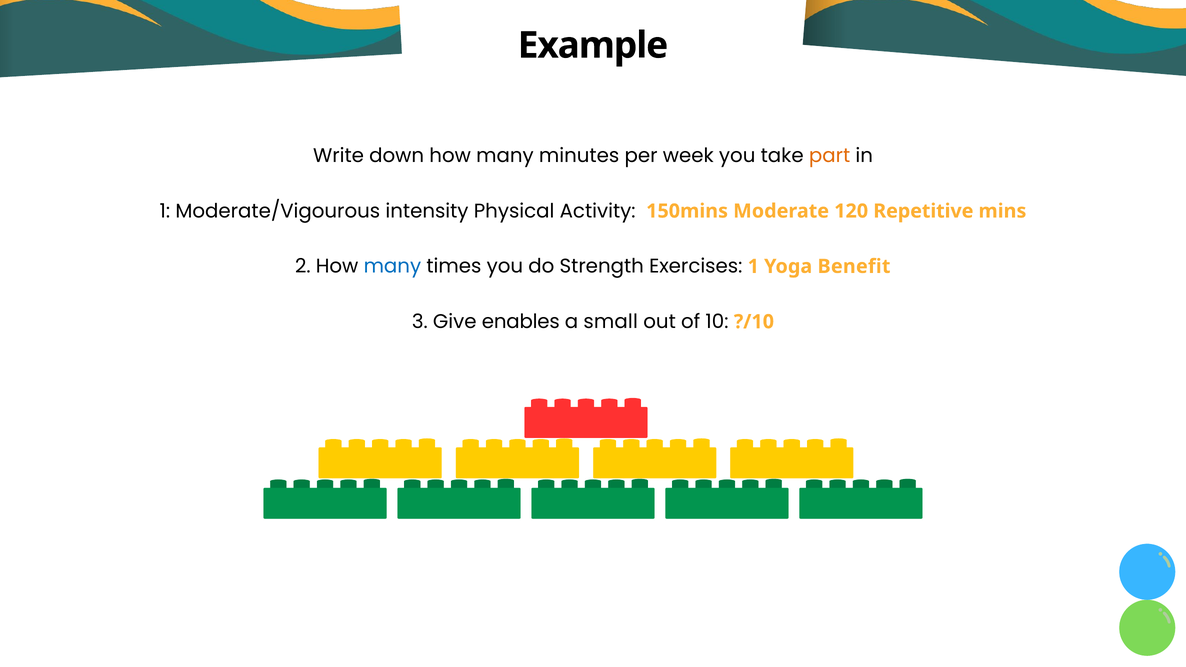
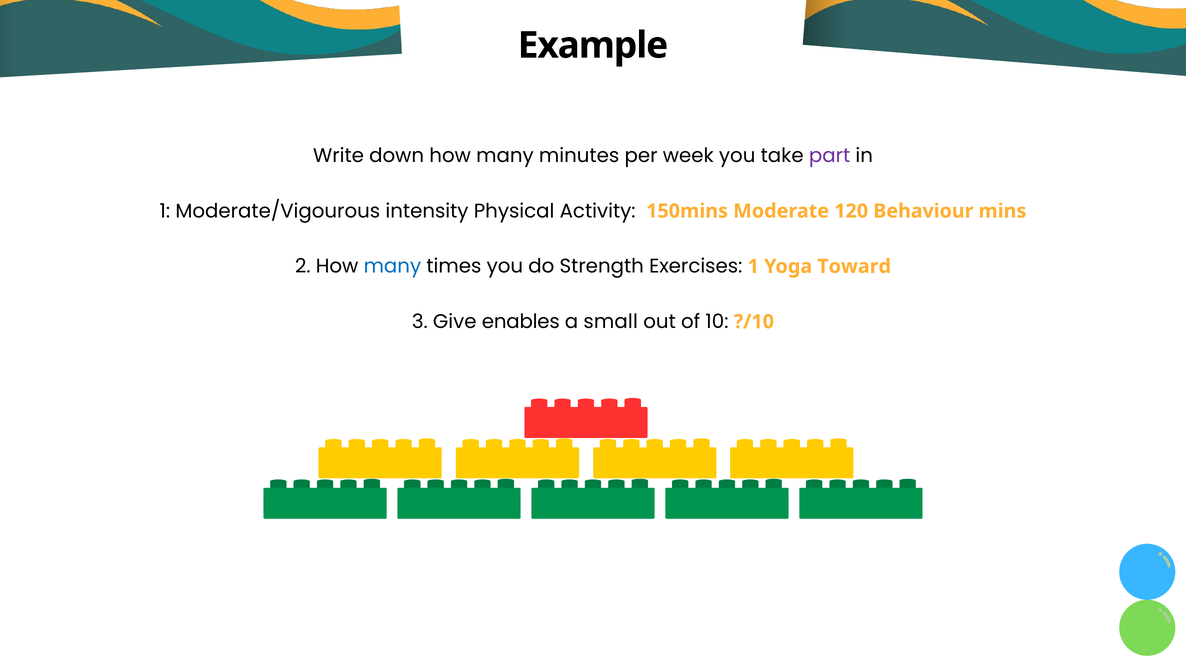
part colour: orange -> purple
Repetitive: Repetitive -> Behaviour
Benefit: Benefit -> Toward
